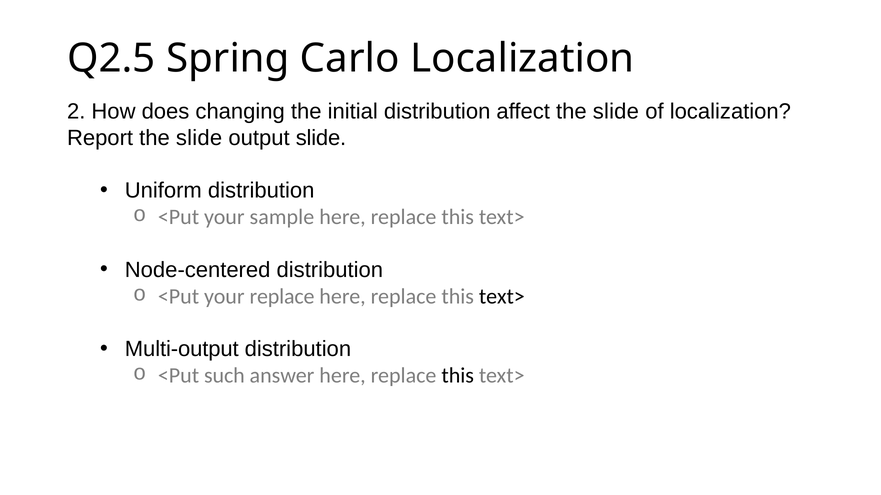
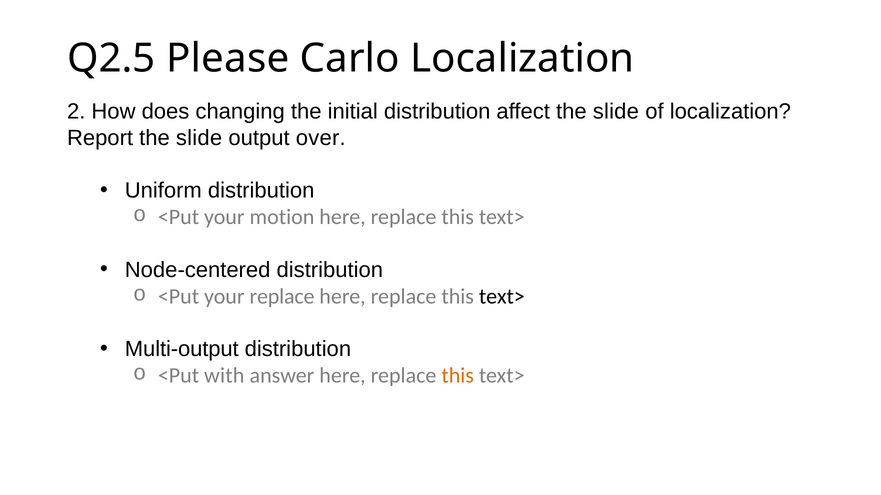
Spring: Spring -> Please
output slide: slide -> over
sample: sample -> motion
such: such -> with
this at (458, 376) colour: black -> orange
